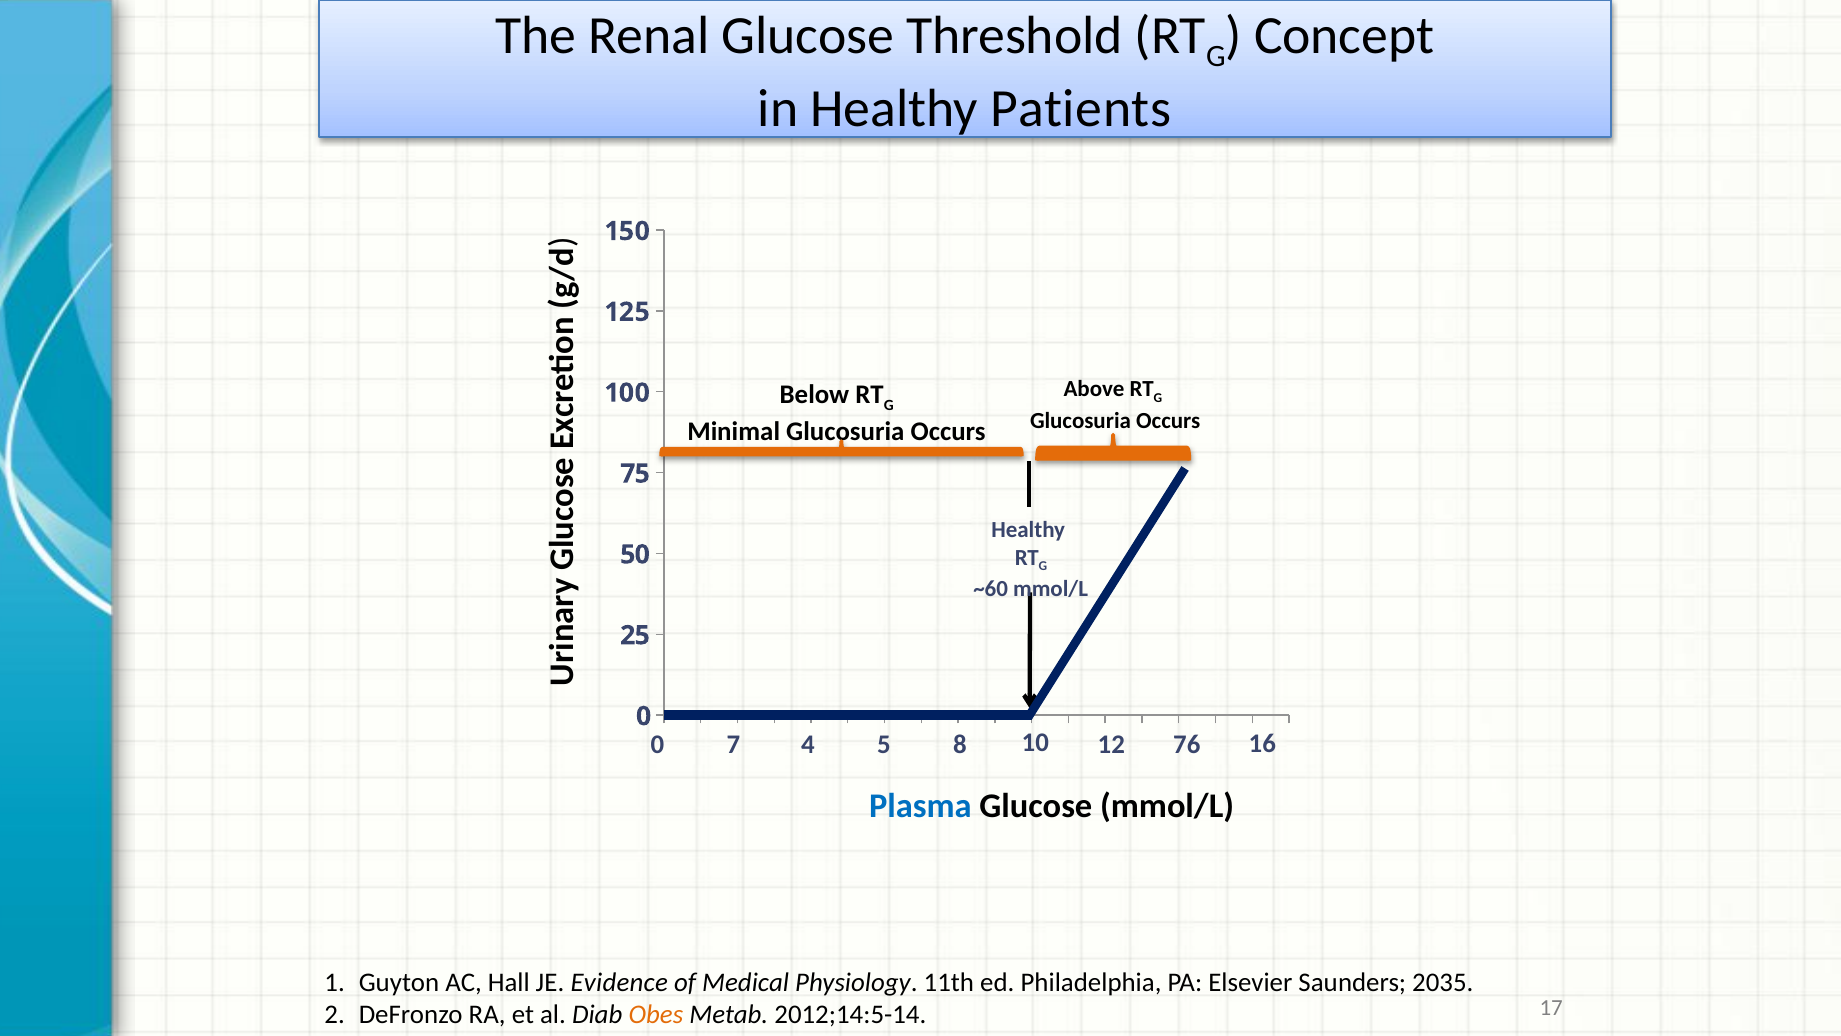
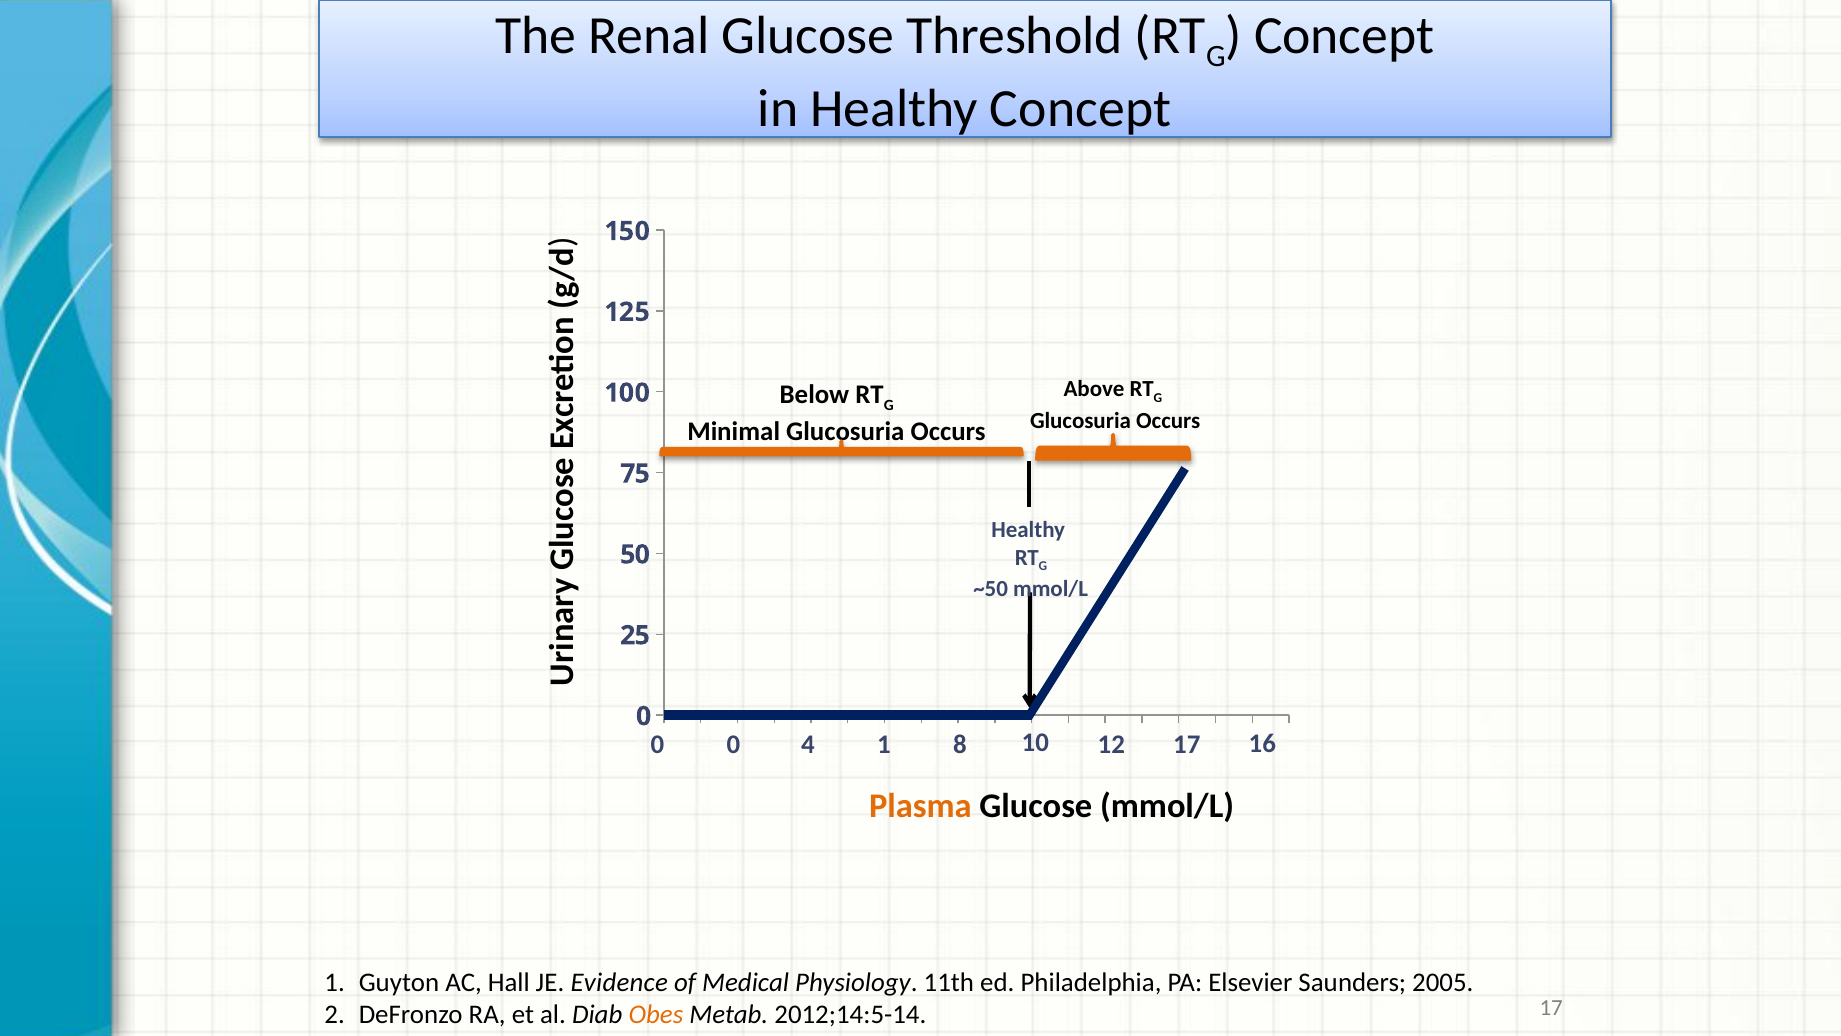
Healthy Patients: Patients -> Concept
~60: ~60 -> ~50
0 7: 7 -> 0
4 5: 5 -> 1
12 76: 76 -> 17
Plasma colour: blue -> orange
2035: 2035 -> 2005
